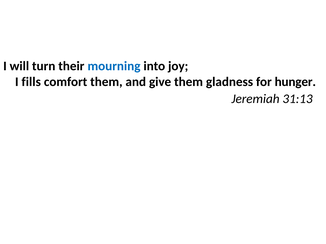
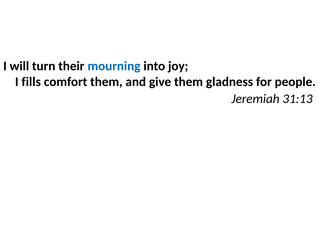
hunger: hunger -> people
